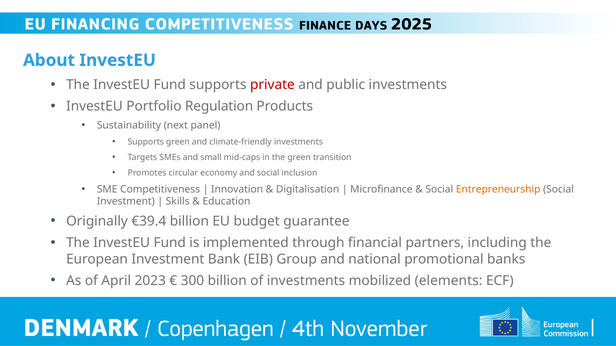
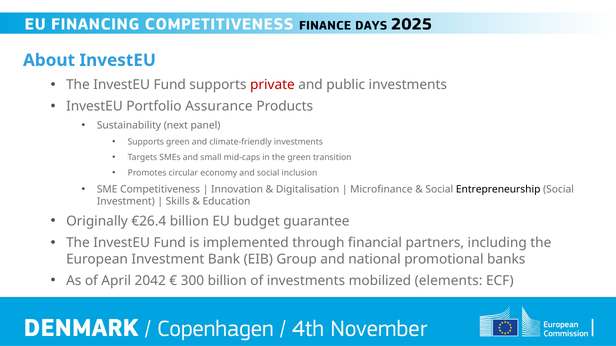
Regulation: Regulation -> Assurance
Entrepreneurship colour: orange -> black
€39.4: €39.4 -> €26.4
2023: 2023 -> 2042
